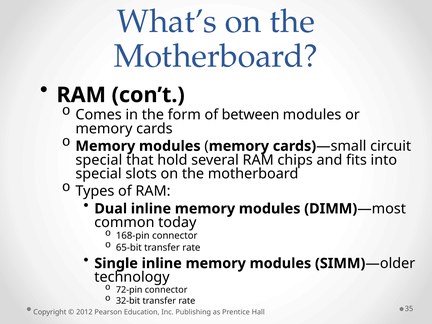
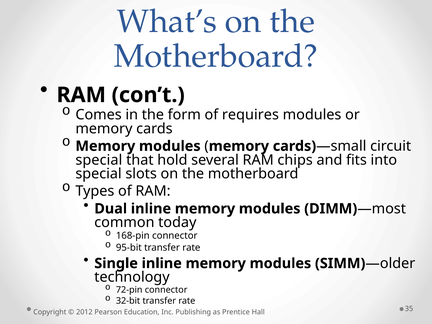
between: between -> requires
65-bit: 65-bit -> 95-bit
